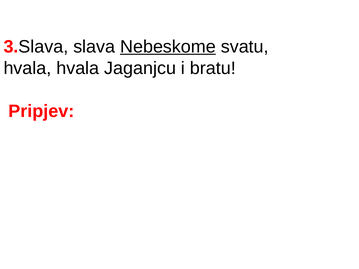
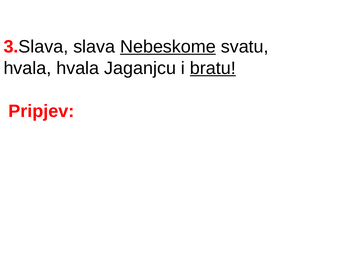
bratu underline: none -> present
